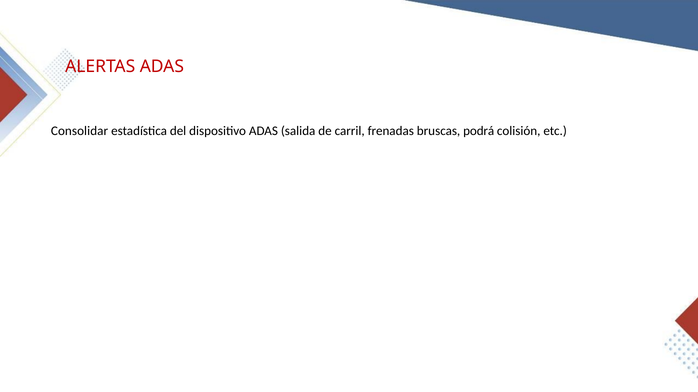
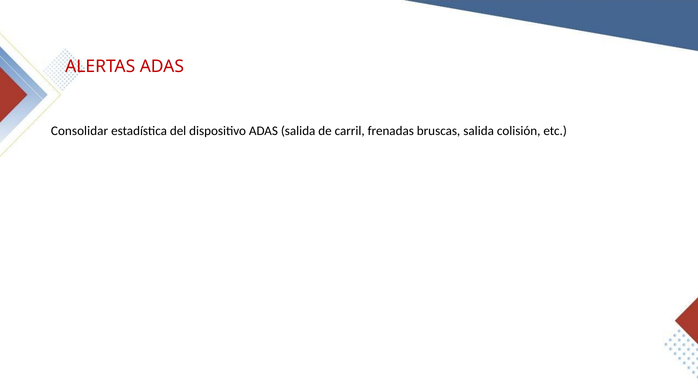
bruscas podrá: podrá -> salida
